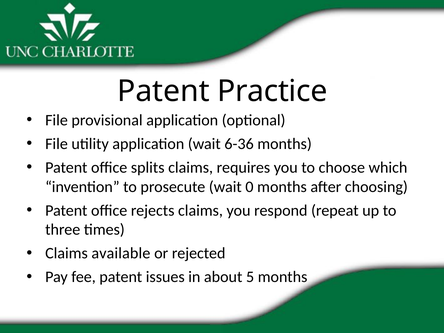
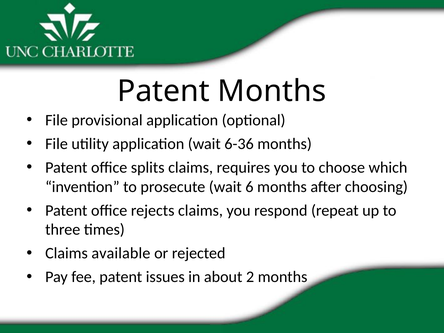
Patent Practice: Practice -> Months
0: 0 -> 6
5: 5 -> 2
